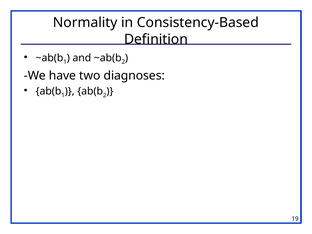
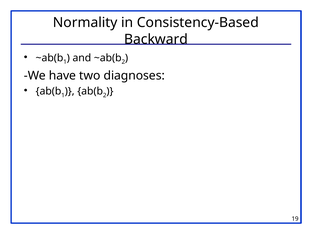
Definition: Definition -> Backward
